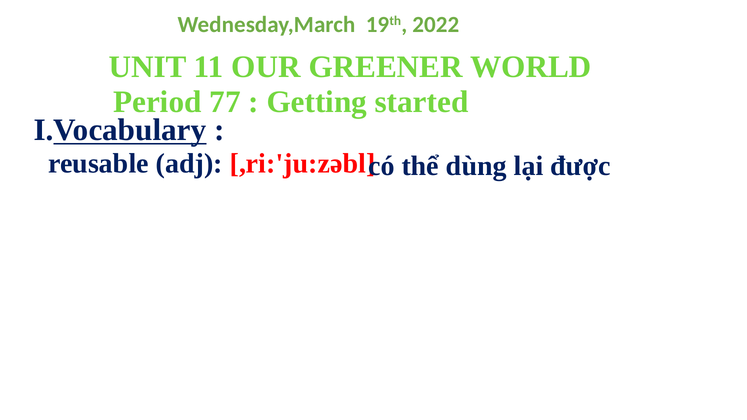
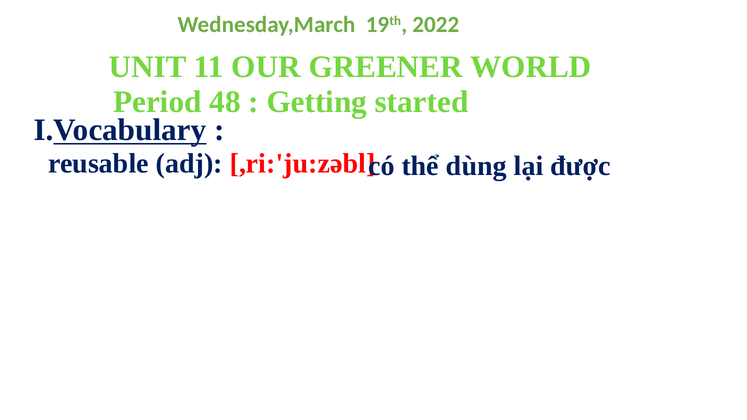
77: 77 -> 48
